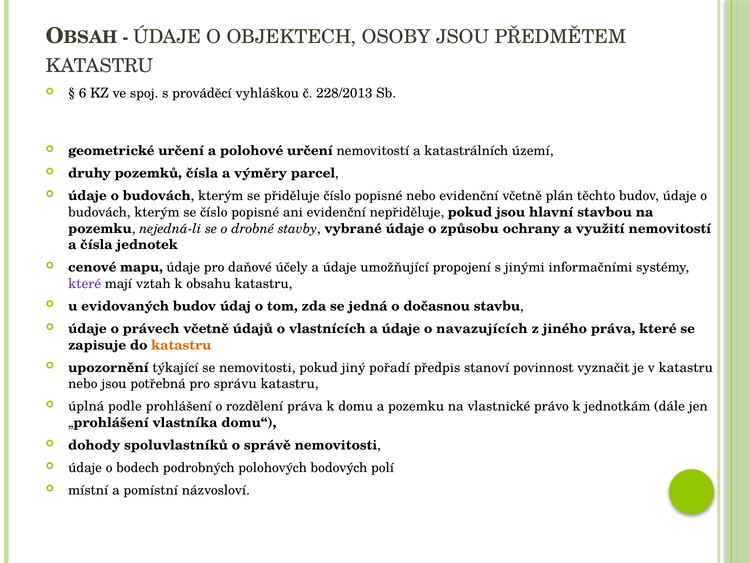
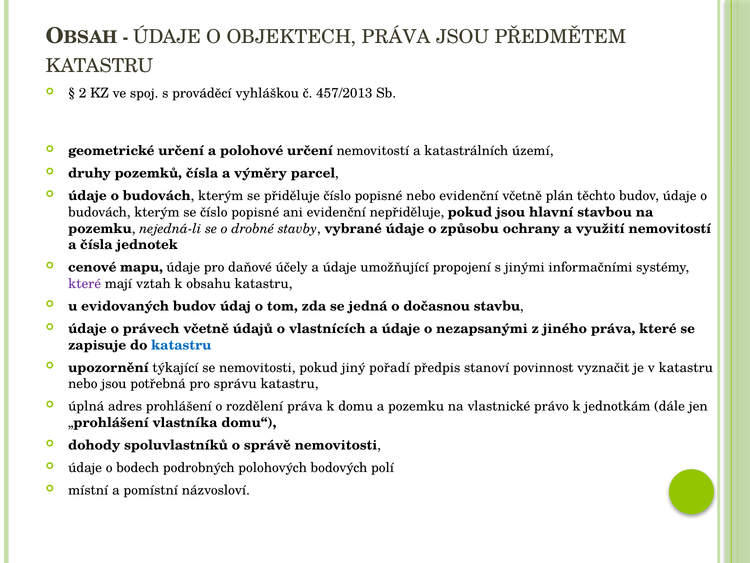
OBJEKTECH OSOBY: OSOBY -> PRÁVA
6: 6 -> 2
228/2013: 228/2013 -> 457/2013
navazujících: navazujících -> nezapsanými
katastru at (181, 345) colour: orange -> blue
podle: podle -> adres
